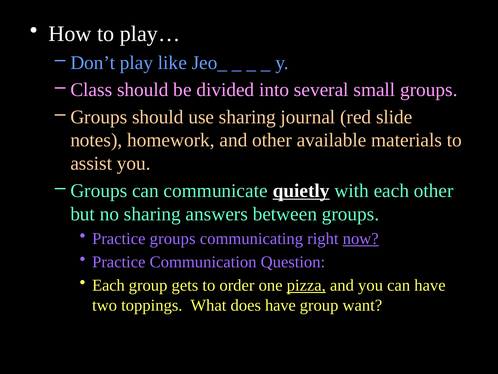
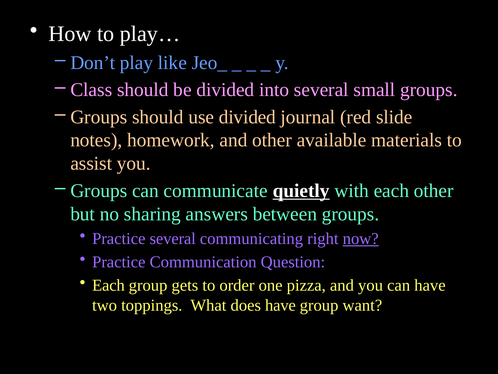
use sharing: sharing -> divided
Practice groups: groups -> several
pizza underline: present -> none
